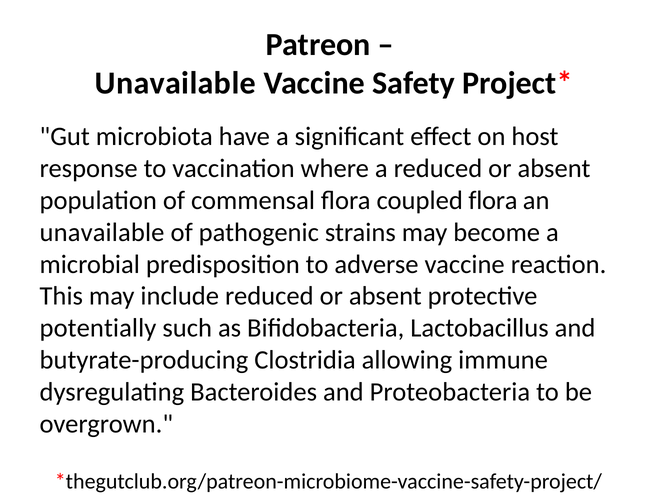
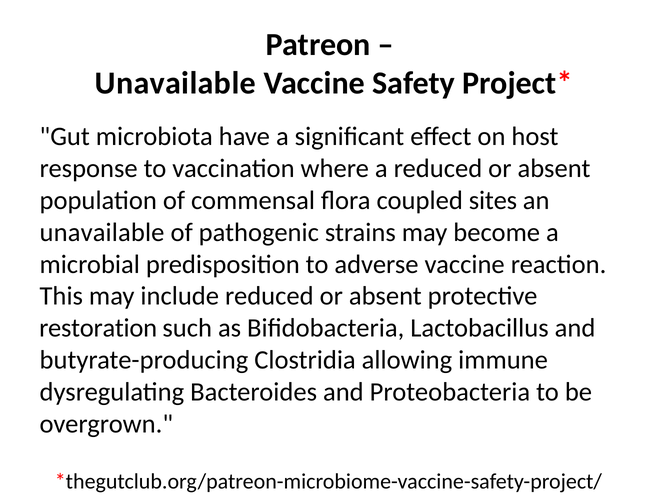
coupled flora: flora -> sites
potentially: potentially -> restoration
